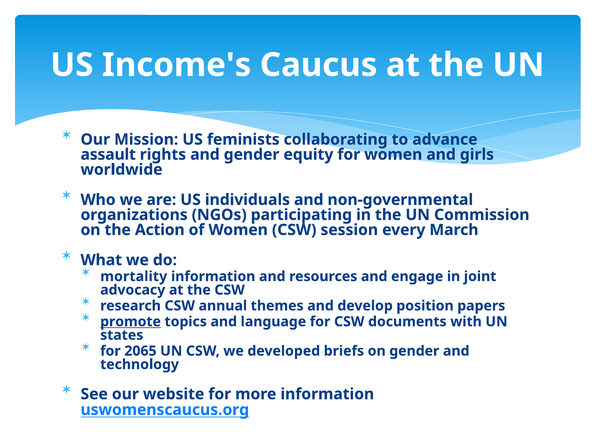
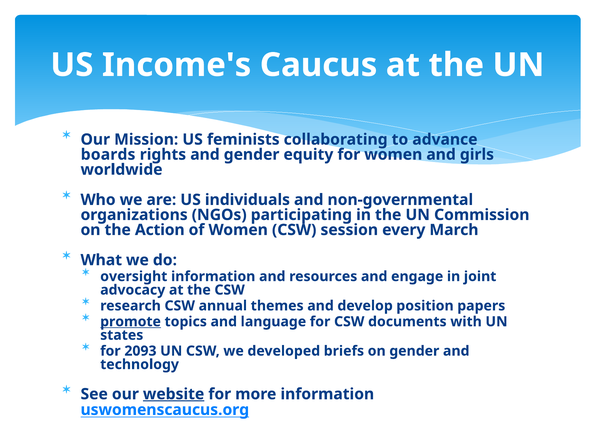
assault: assault -> boards
mortality: mortality -> oversight
2065: 2065 -> 2093
website underline: none -> present
